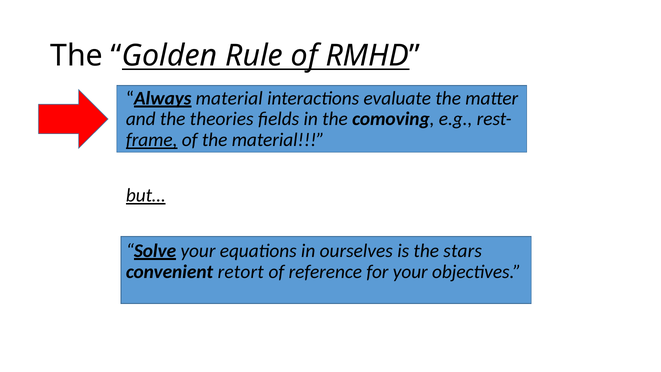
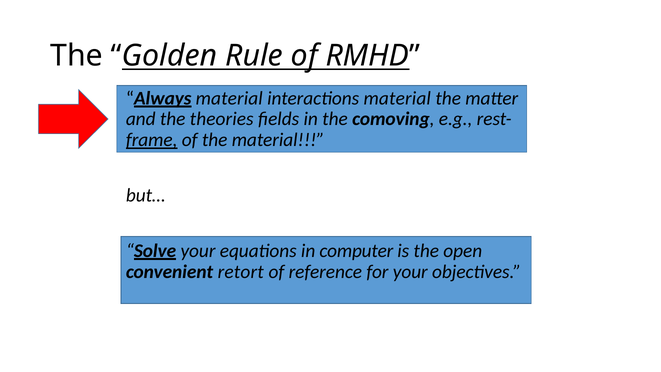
interactions evaluate: evaluate -> material
but… underline: present -> none
ourselves: ourselves -> computer
stars: stars -> open
